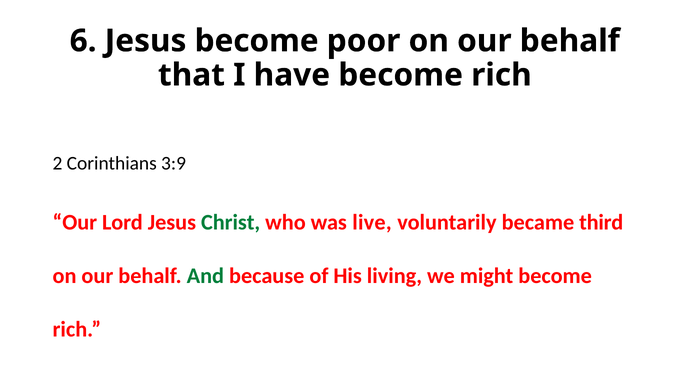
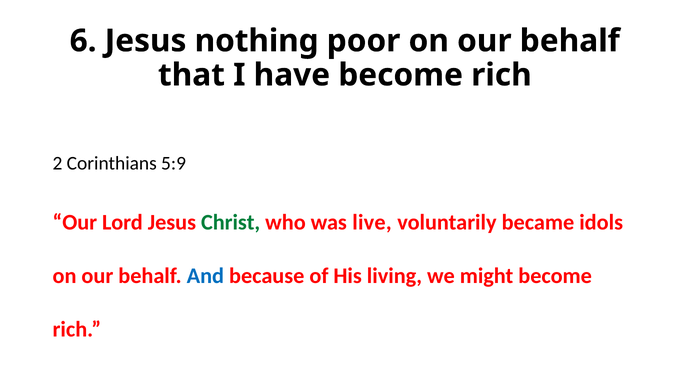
Jesus become: become -> nothing
3:9: 3:9 -> 5:9
third: third -> idols
And colour: green -> blue
